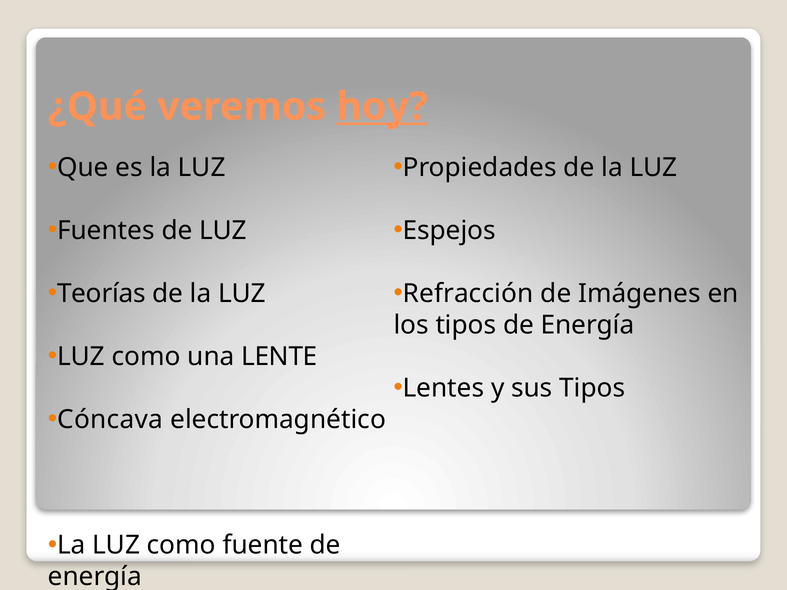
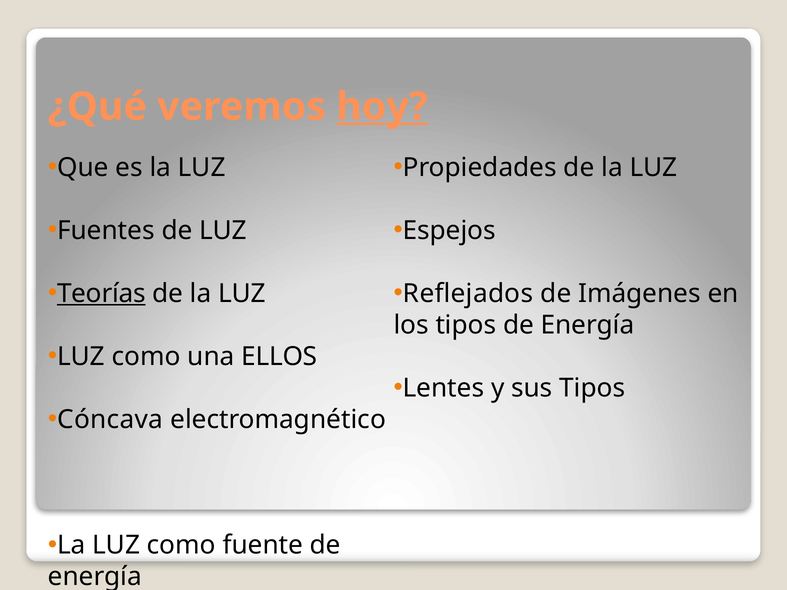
Teorías underline: none -> present
Refracción: Refracción -> Reflejados
LENTE: LENTE -> ELLOS
